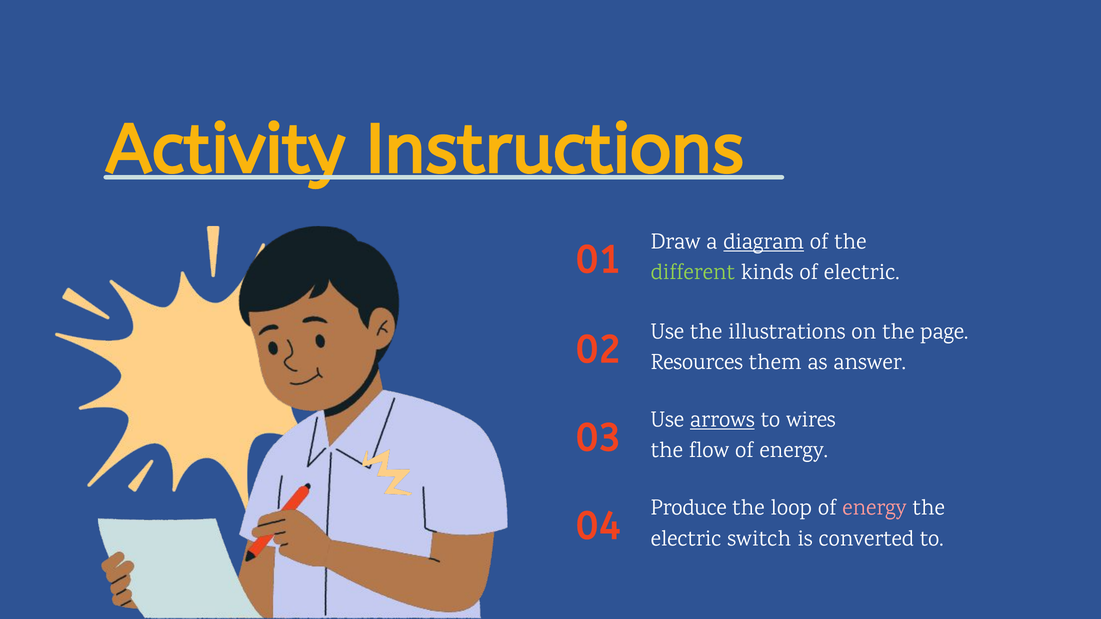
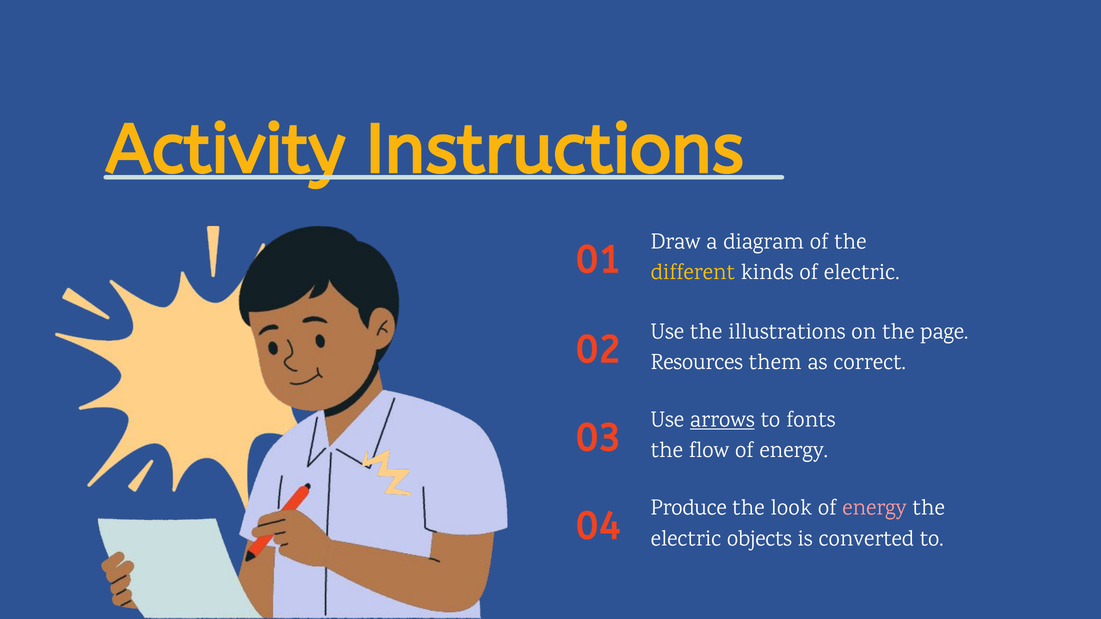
diagram underline: present -> none
different colour: light green -> yellow
answer: answer -> correct
wires: wires -> fonts
loop: loop -> look
switch: switch -> objects
